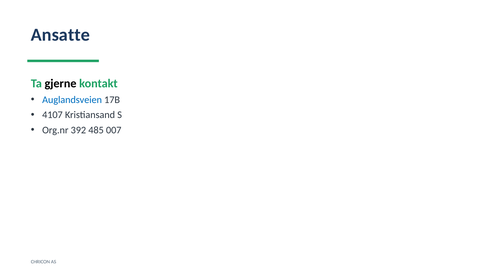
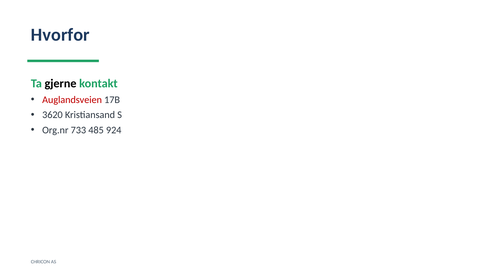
Ansatte: Ansatte -> Hvorfor
Auglandsveien colour: blue -> red
4107: 4107 -> 3620
392: 392 -> 733
007: 007 -> 924
